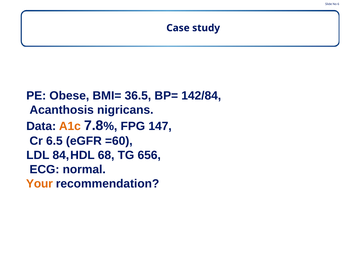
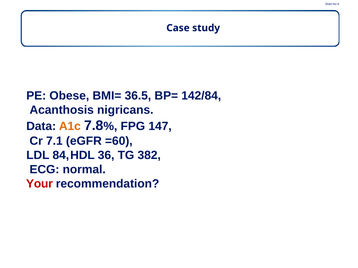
6.5: 6.5 -> 7.1
68: 68 -> 36
656: 656 -> 382
Your colour: orange -> red
